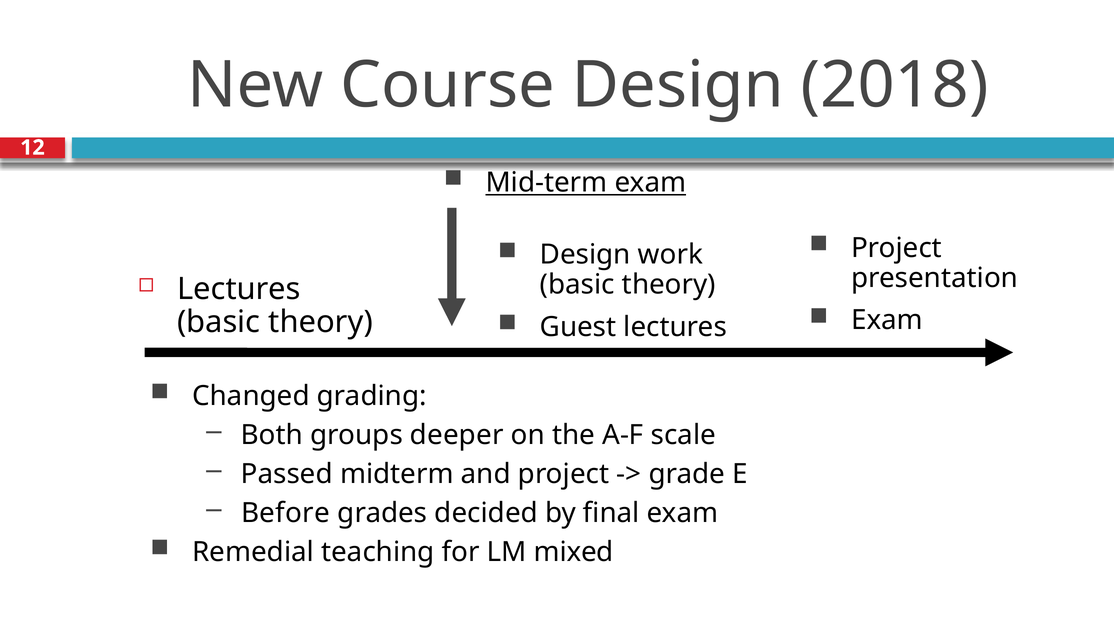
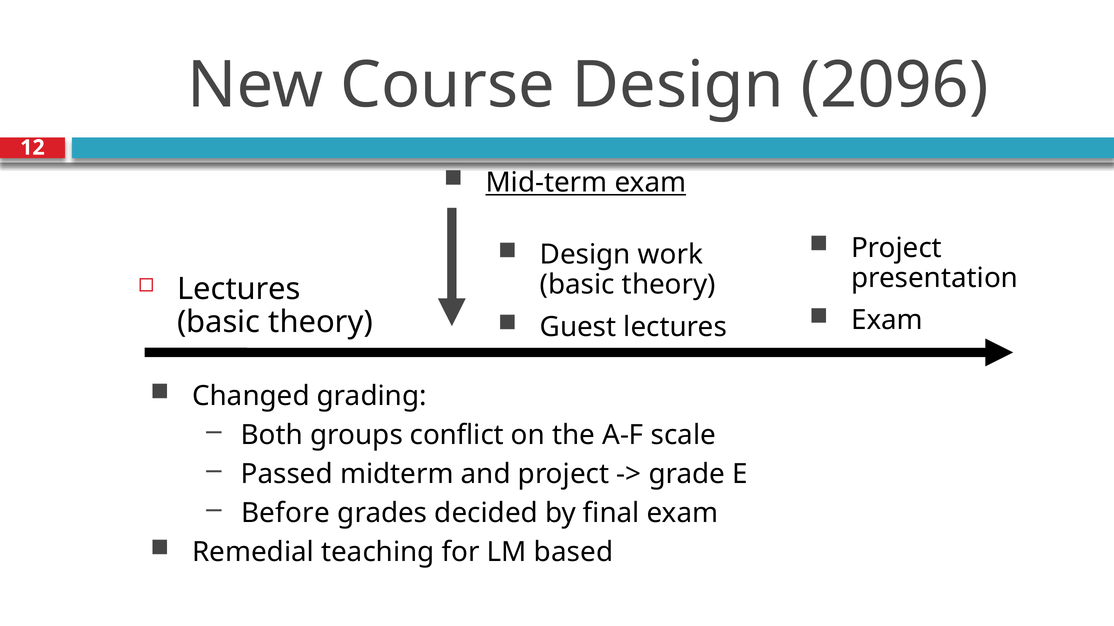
2018: 2018 -> 2096
deeper: deeper -> conflict
mixed: mixed -> based
